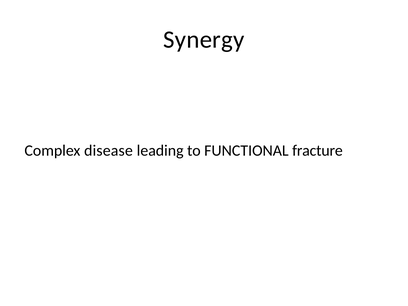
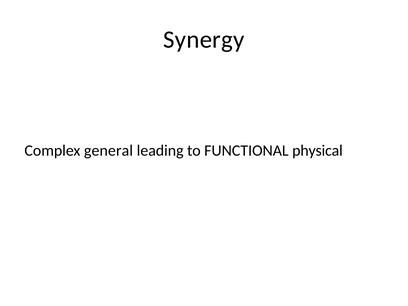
disease: disease -> general
fracture: fracture -> physical
